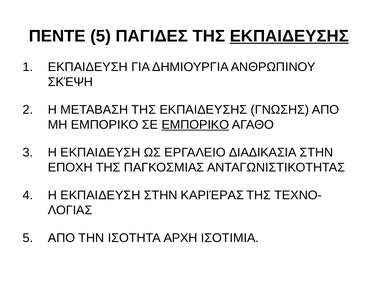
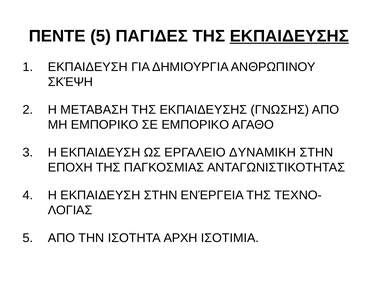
ΕΜΠΟΡΙΚΟ at (195, 125) underline: present -> none
ΔΙΑΔΙΚΑΣΙΑ: ΔΙΑΔΙΚΑΣΙΑ -> ΔΥΝΑΜΙΚΗ
ΚΑΡΙΈΡΑΣ: ΚΑΡΙΈΡΑΣ -> ΕΝΈΡΓΕΙΑ
